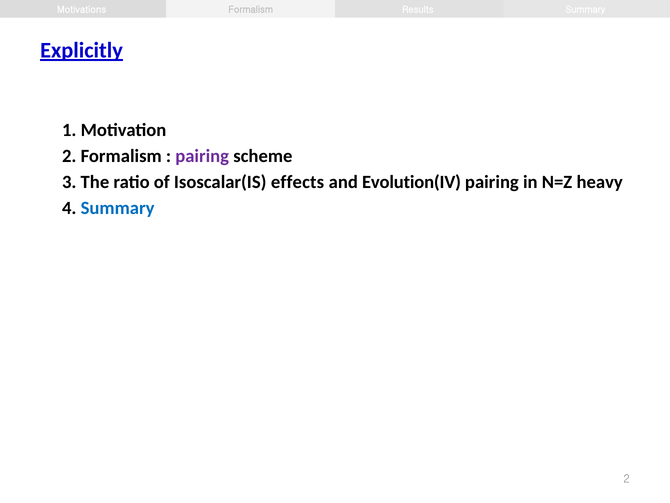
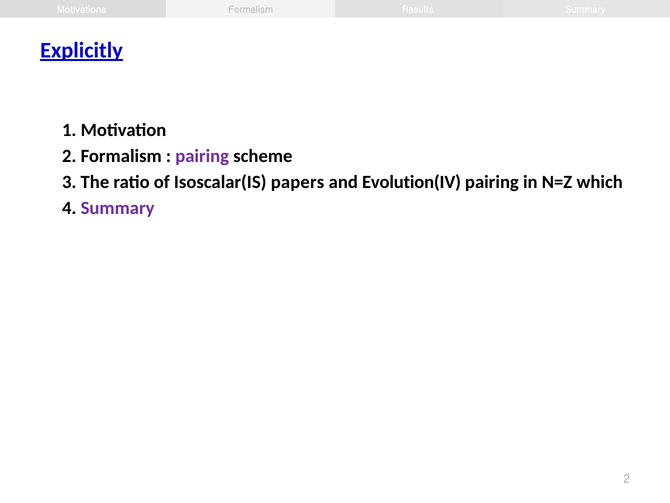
effects: effects -> papers
heavy: heavy -> which
Summary at (118, 208) colour: blue -> purple
